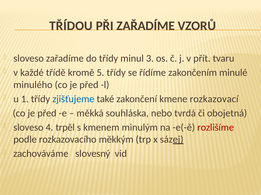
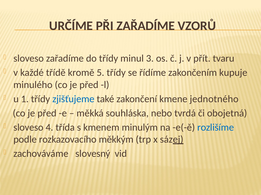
TŘÍDOU: TŘÍDOU -> URČÍME
minulé: minulé -> kupuje
rozkazovací: rozkazovací -> jednotného
trpěl: trpěl -> třída
rozlišíme colour: red -> blue
